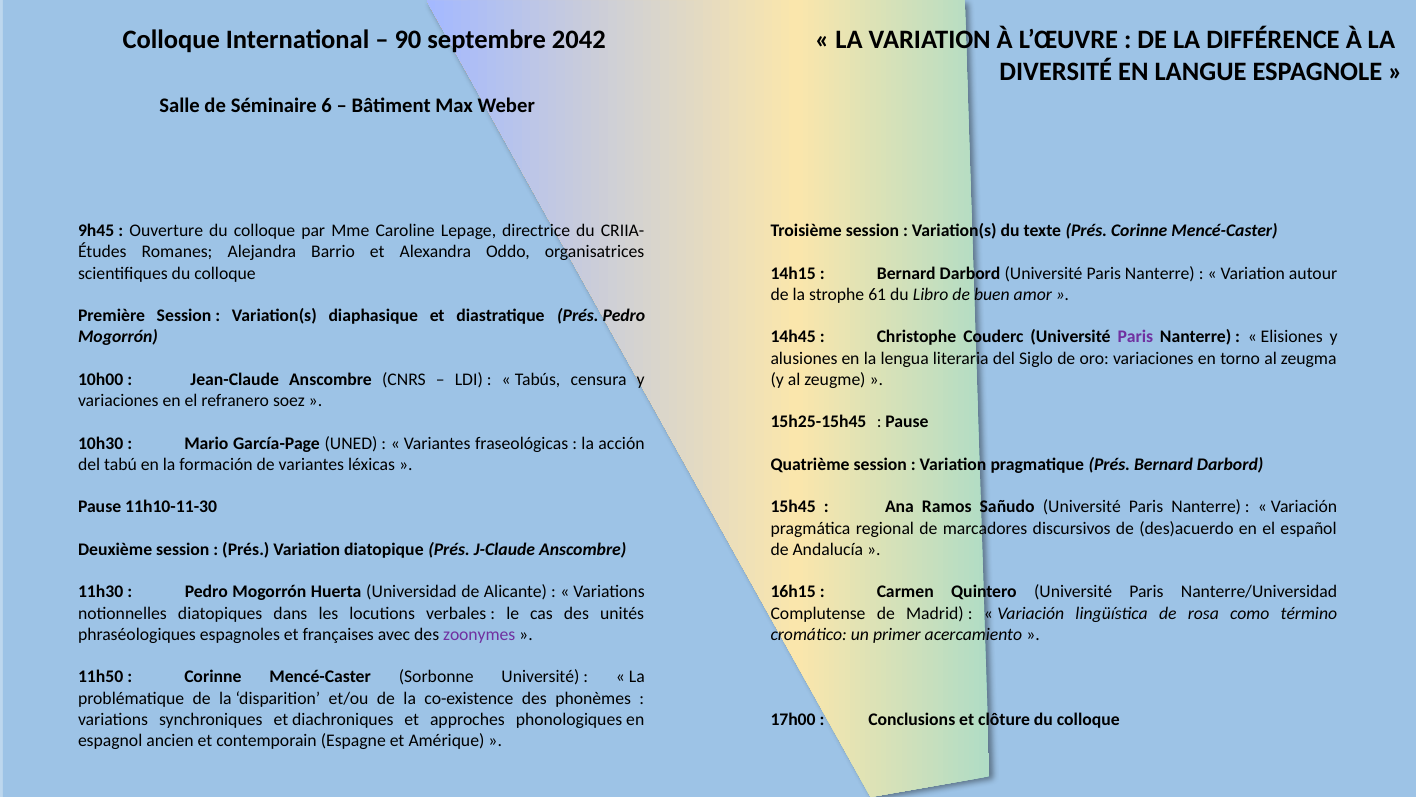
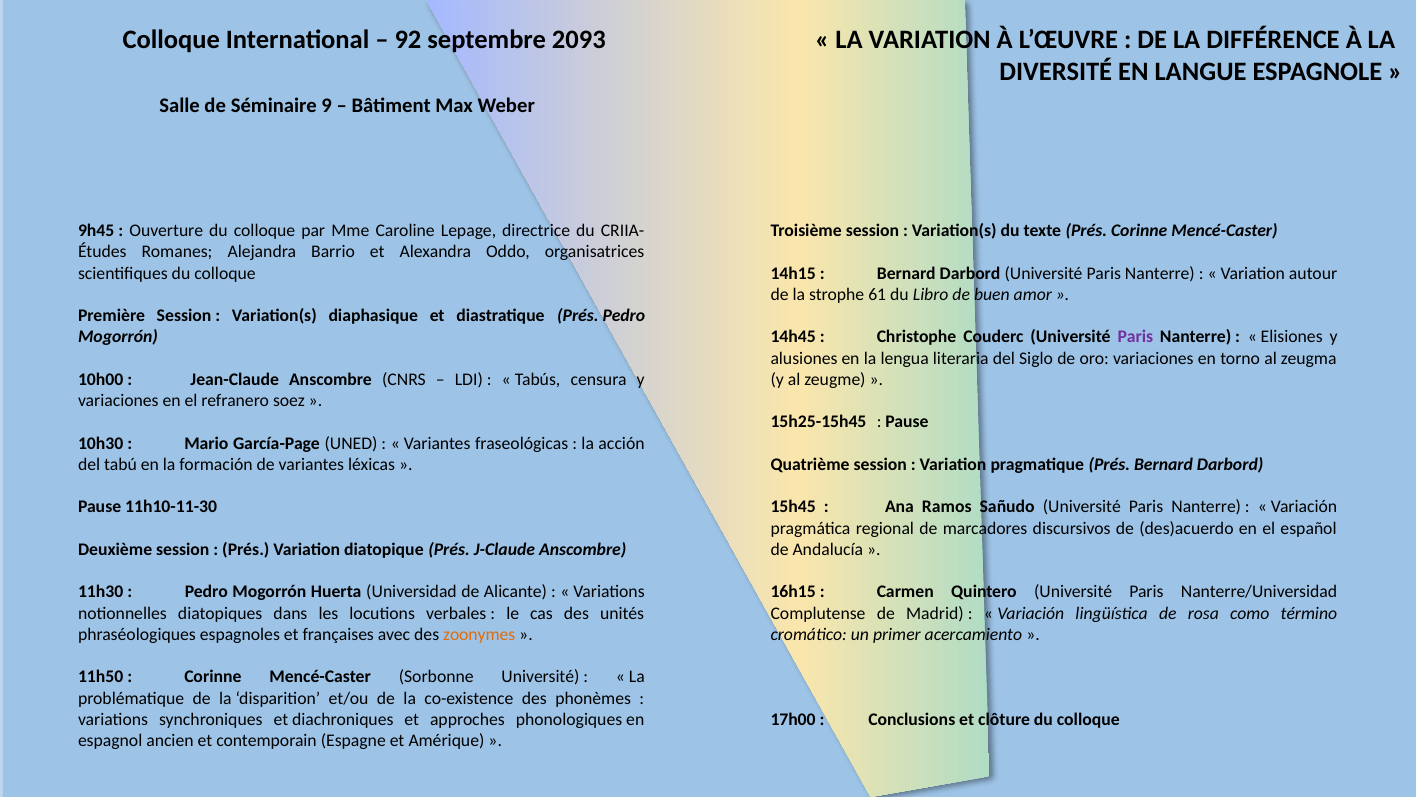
90: 90 -> 92
2042: 2042 -> 2093
6: 6 -> 9
zoonymes colour: purple -> orange
